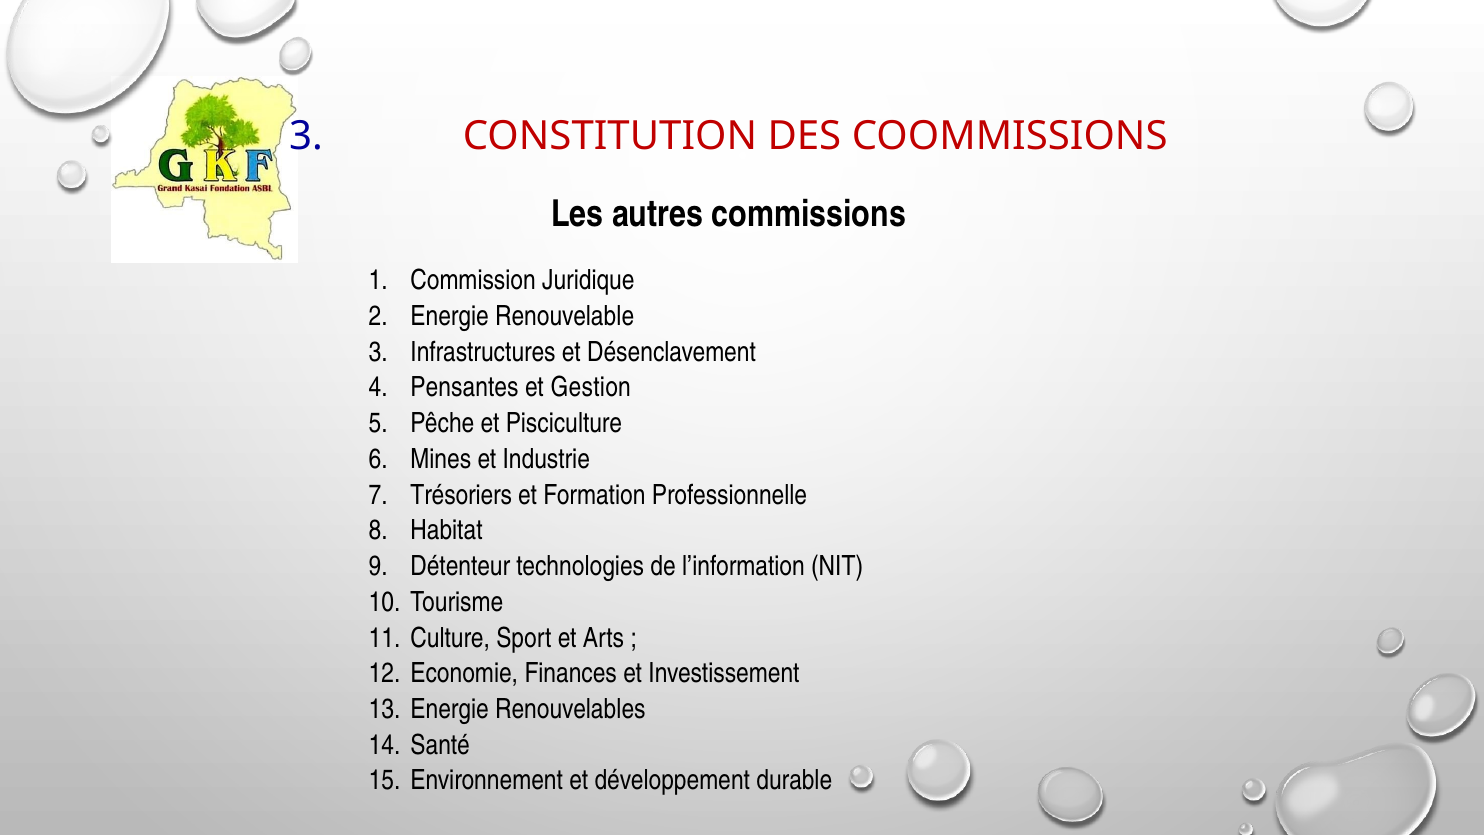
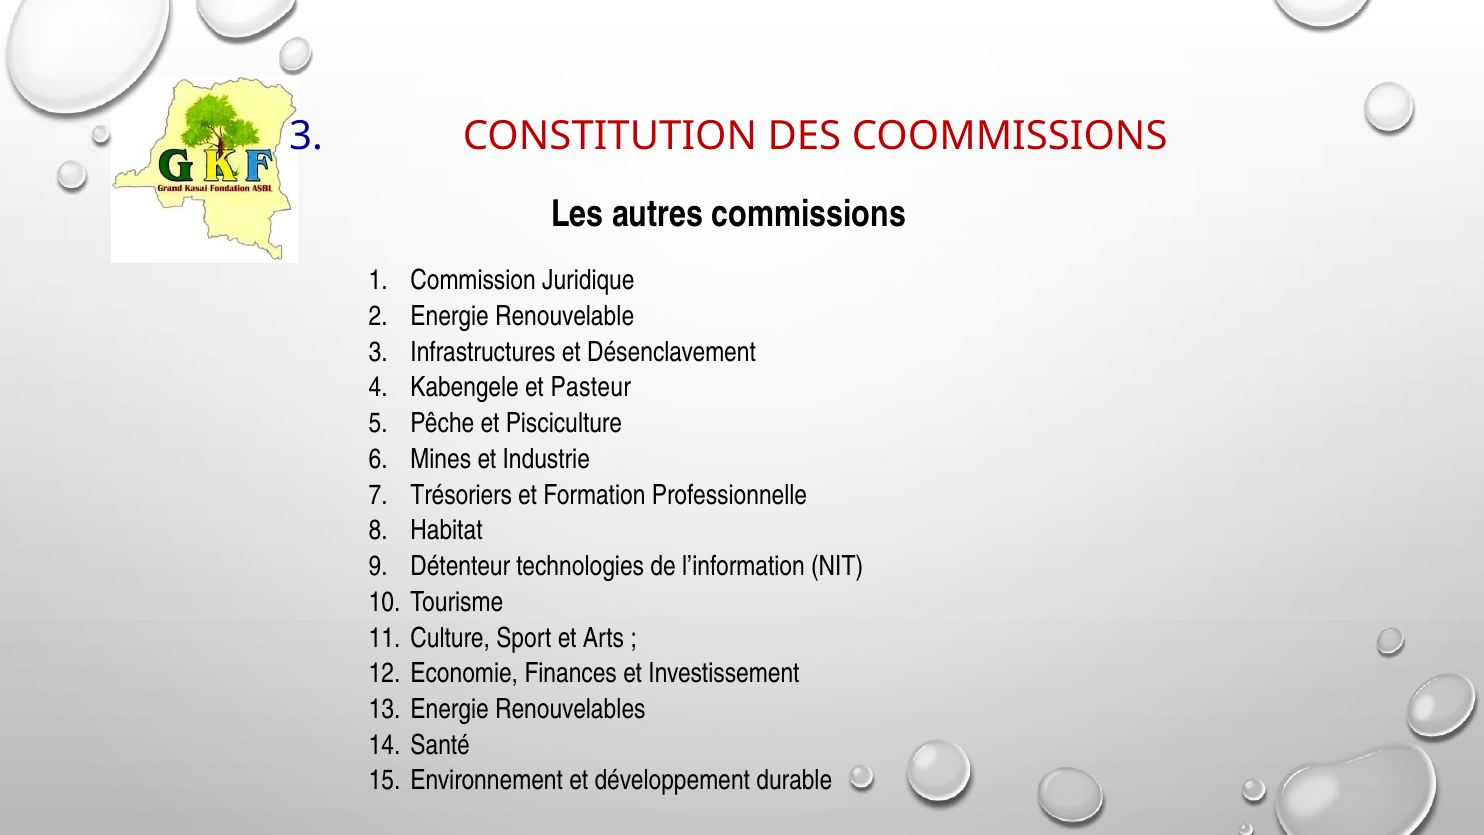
Pensantes: Pensantes -> Kabengele
Gestion: Gestion -> Pasteur
